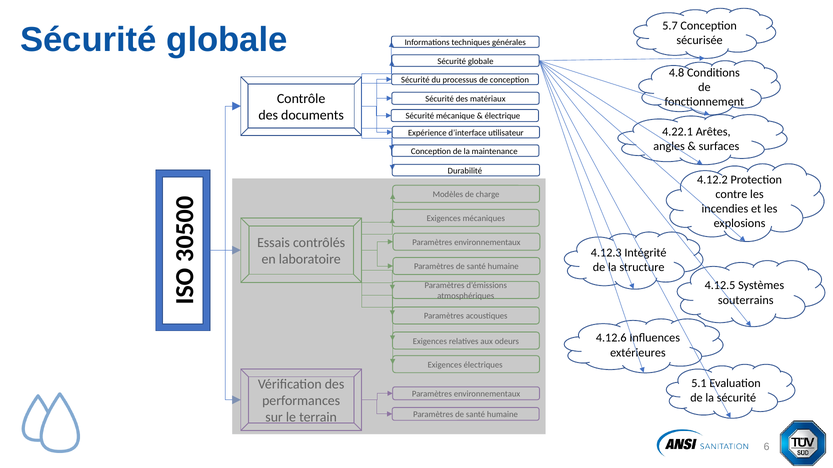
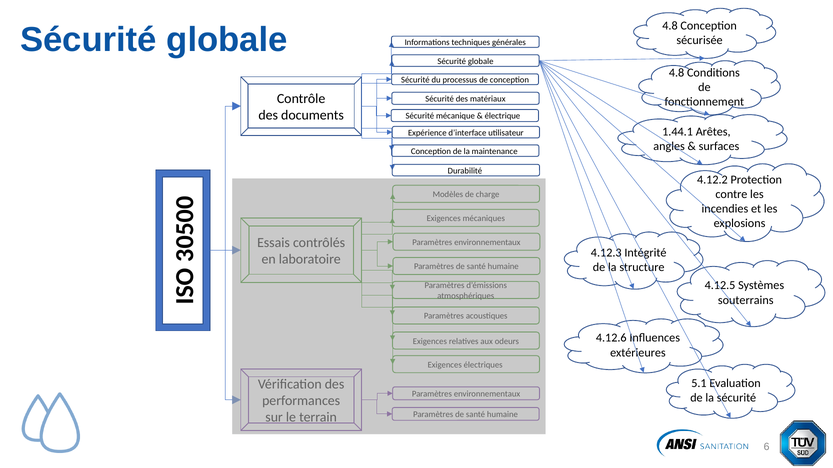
5.7 at (670, 26): 5.7 -> 4.8
4.22.1: 4.22.1 -> 1.44.1
